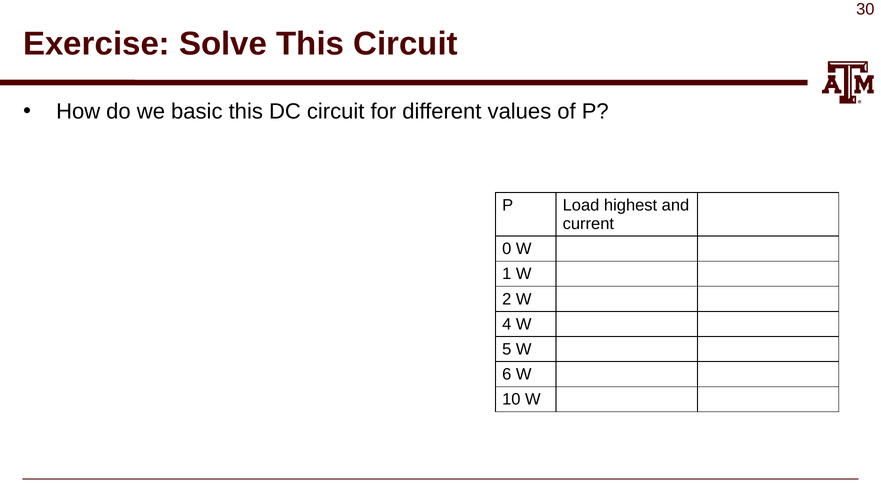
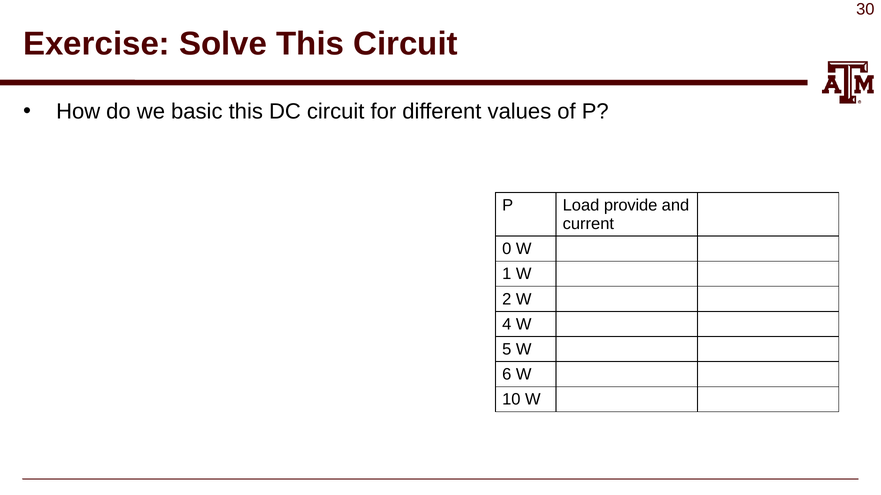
highest: highest -> provide
